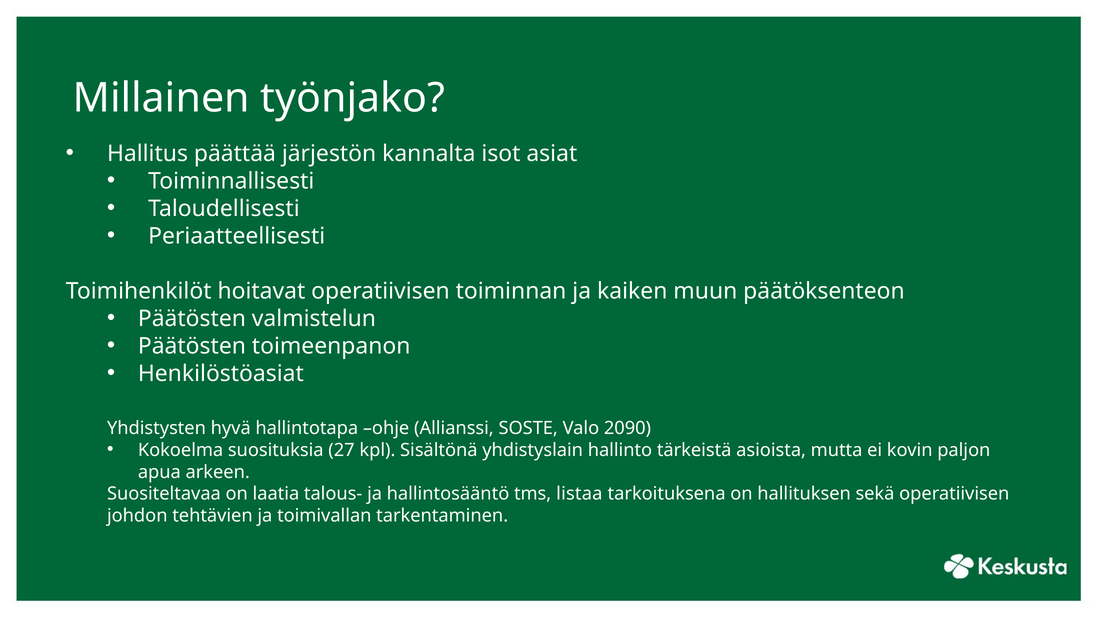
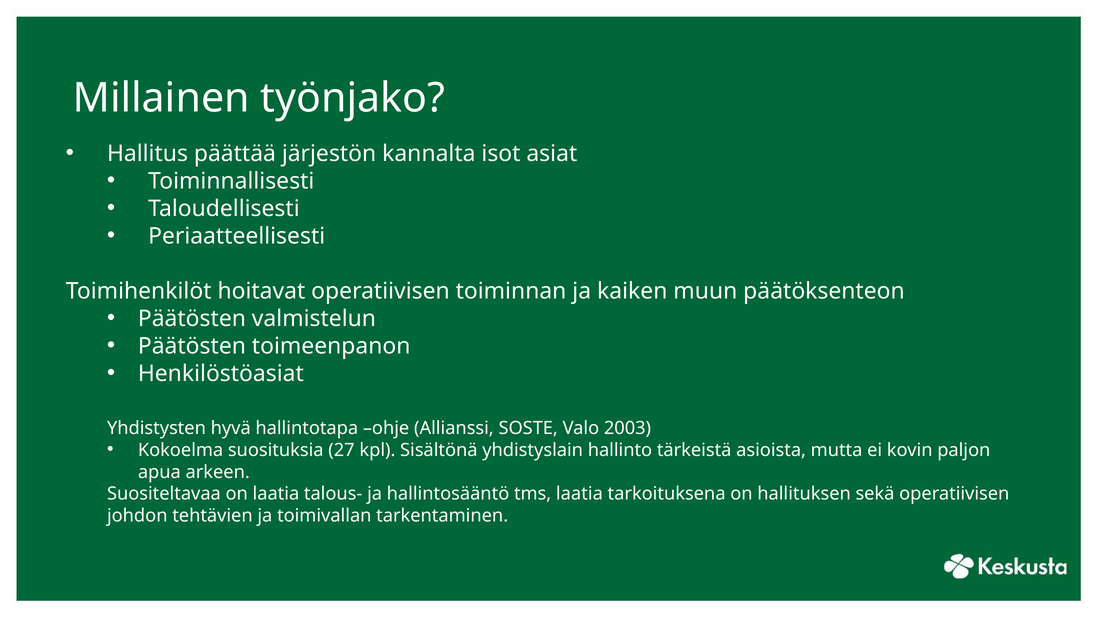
2090: 2090 -> 2003
tms listaa: listaa -> laatia
